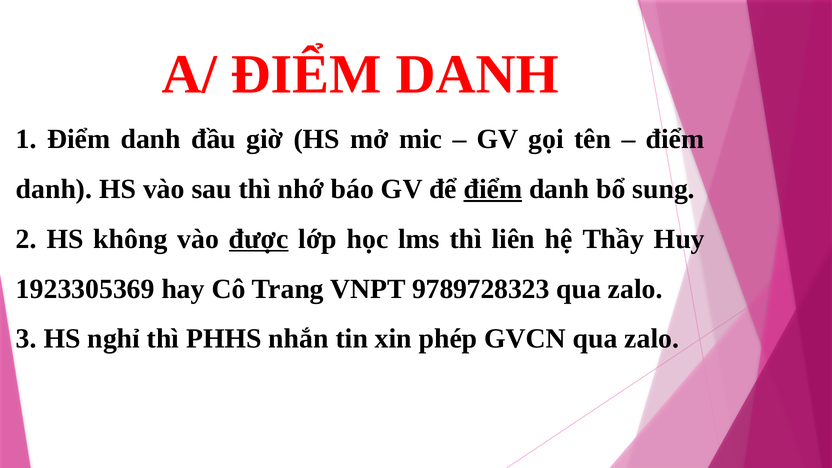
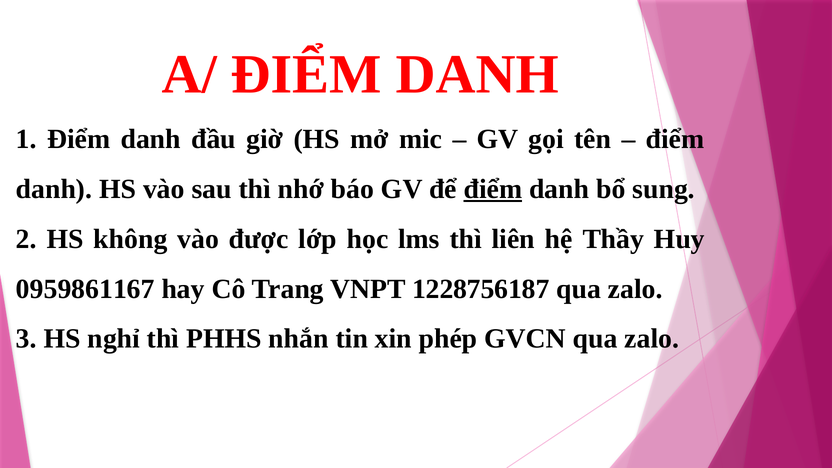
được underline: present -> none
1923305369: 1923305369 -> 0959861167
9789728323: 9789728323 -> 1228756187
